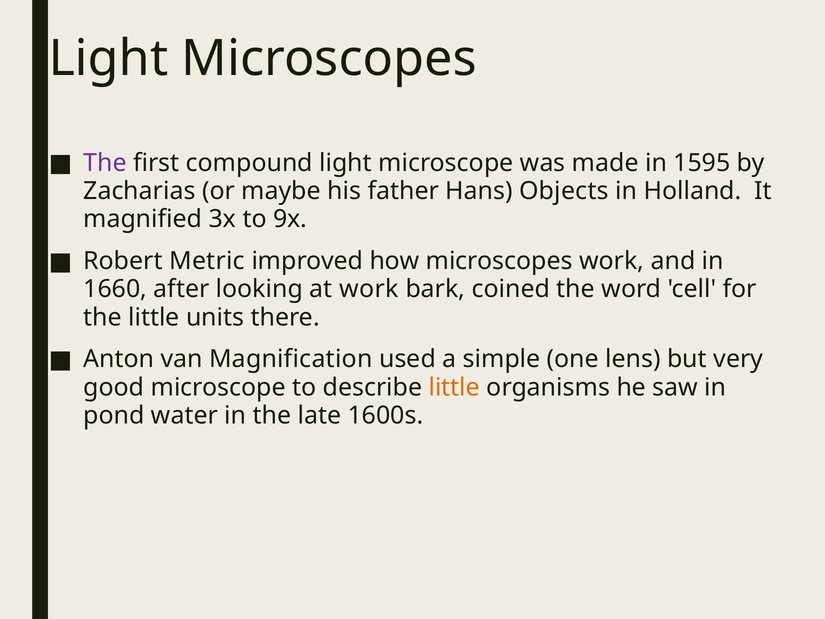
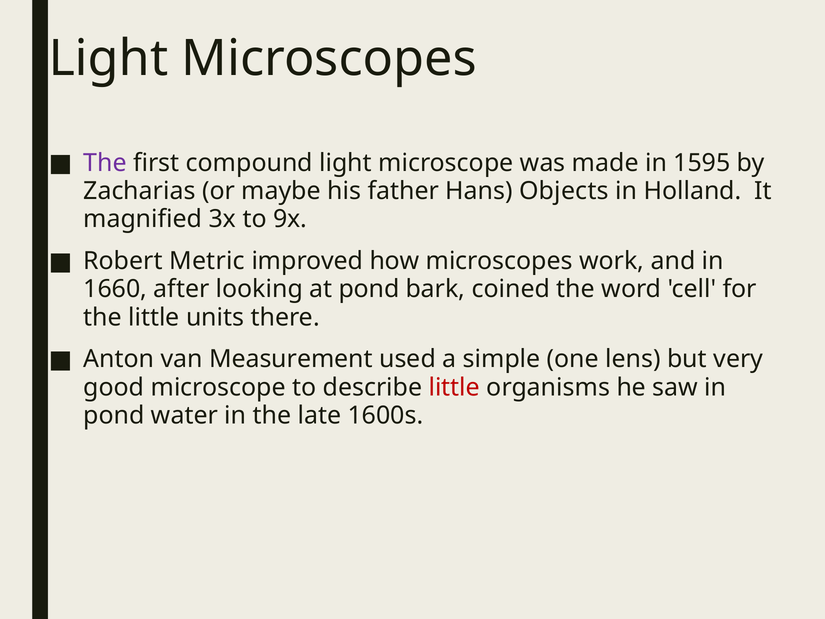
at work: work -> pond
Magnification: Magnification -> Measurement
little at (454, 387) colour: orange -> red
